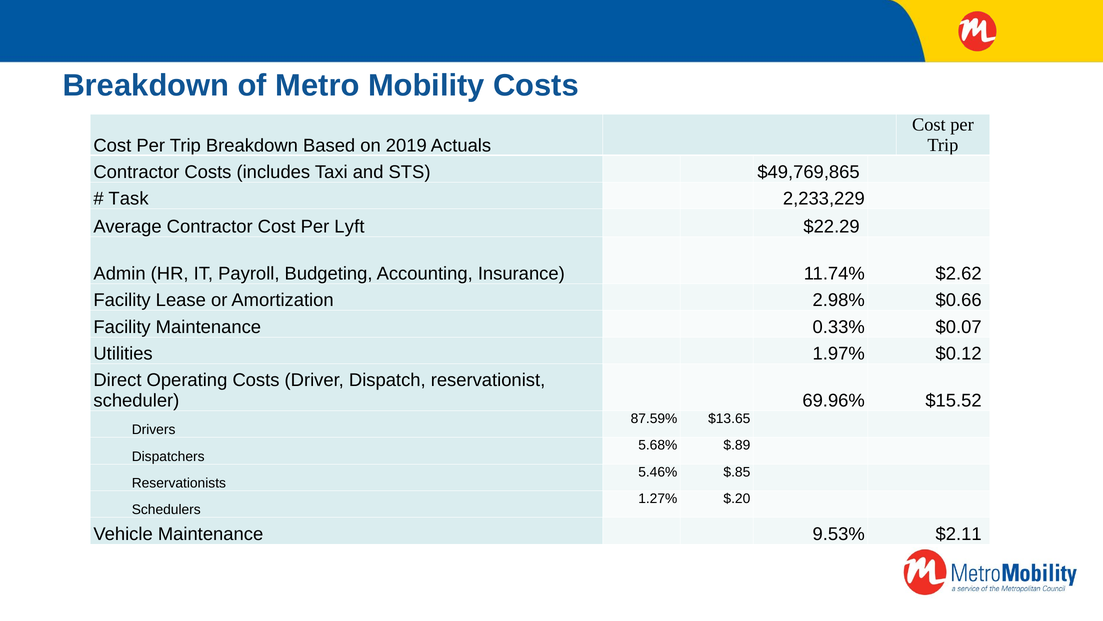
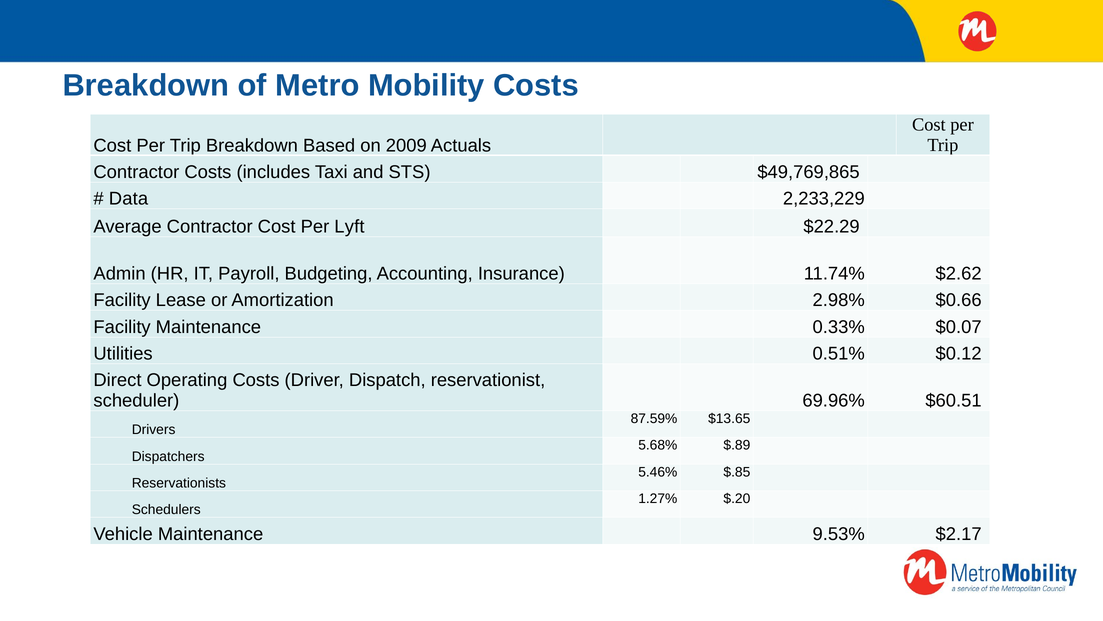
2019: 2019 -> 2009
Task: Task -> Data
1.97%: 1.97% -> 0.51%
$15.52: $15.52 -> $60.51
$2.11: $2.11 -> $2.17
